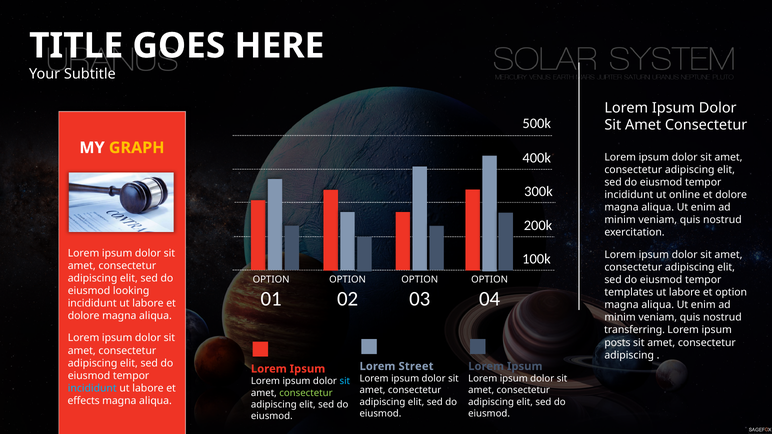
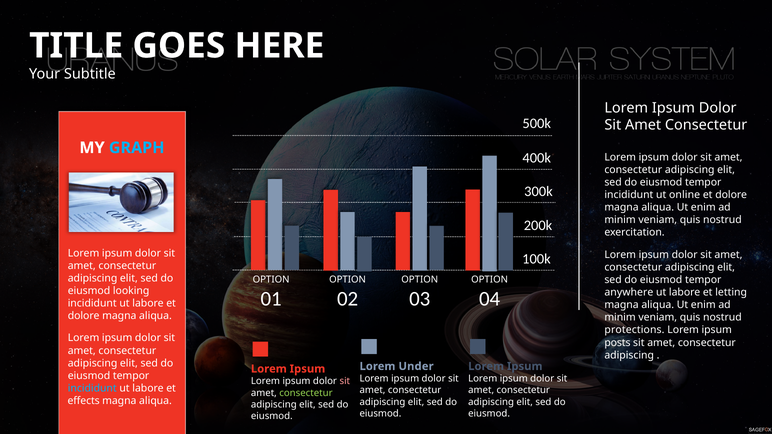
GRAPH colour: yellow -> light blue
templates: templates -> anywhere
et option: option -> letting
transferring: transferring -> protections
Street: Street -> Under
sit at (345, 381) colour: light blue -> pink
